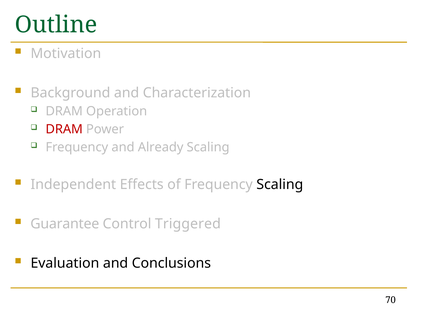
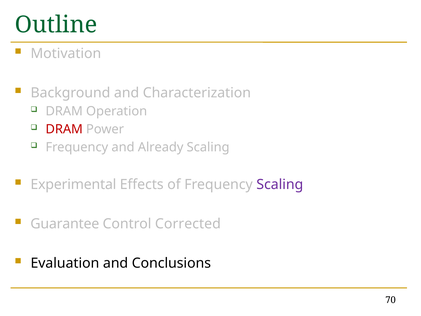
Independent: Independent -> Experimental
Scaling at (280, 184) colour: black -> purple
Triggered: Triggered -> Corrected
